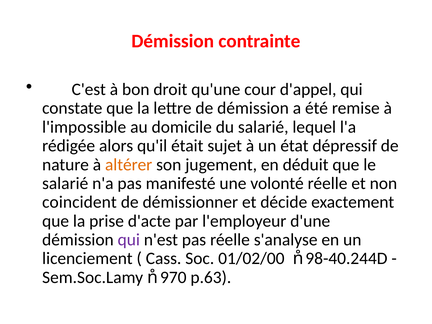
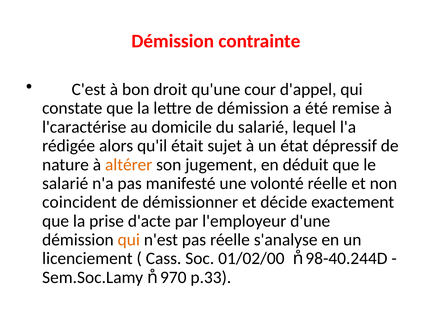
l'impossible: l'impossible -> l'caractérise
qui at (129, 240) colour: purple -> orange
p.63: p.63 -> p.33
